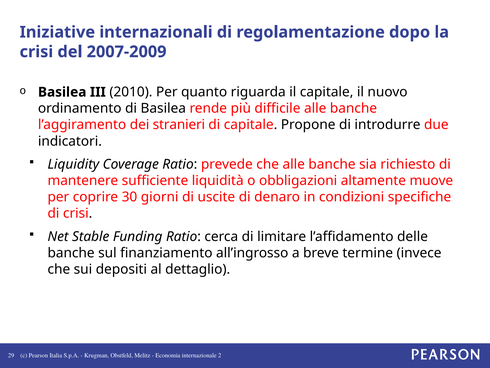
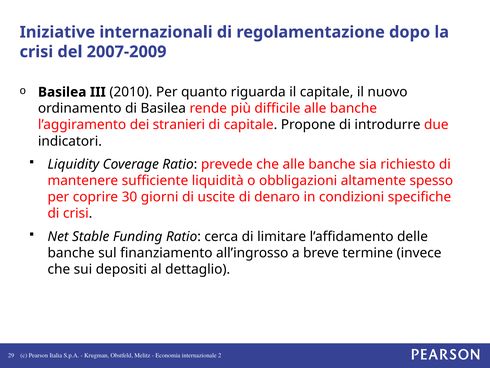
muove: muove -> spesso
